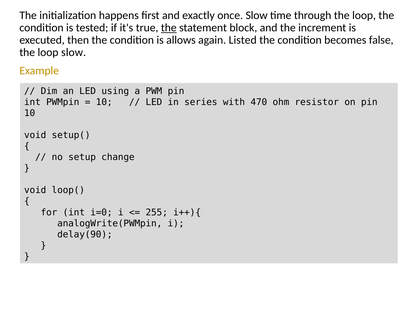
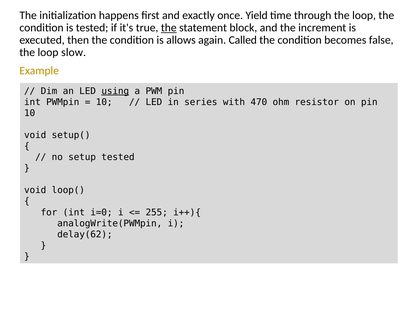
once Slow: Slow -> Yield
Listed: Listed -> Called
using underline: none -> present
setup change: change -> tested
delay(90: delay(90 -> delay(62
